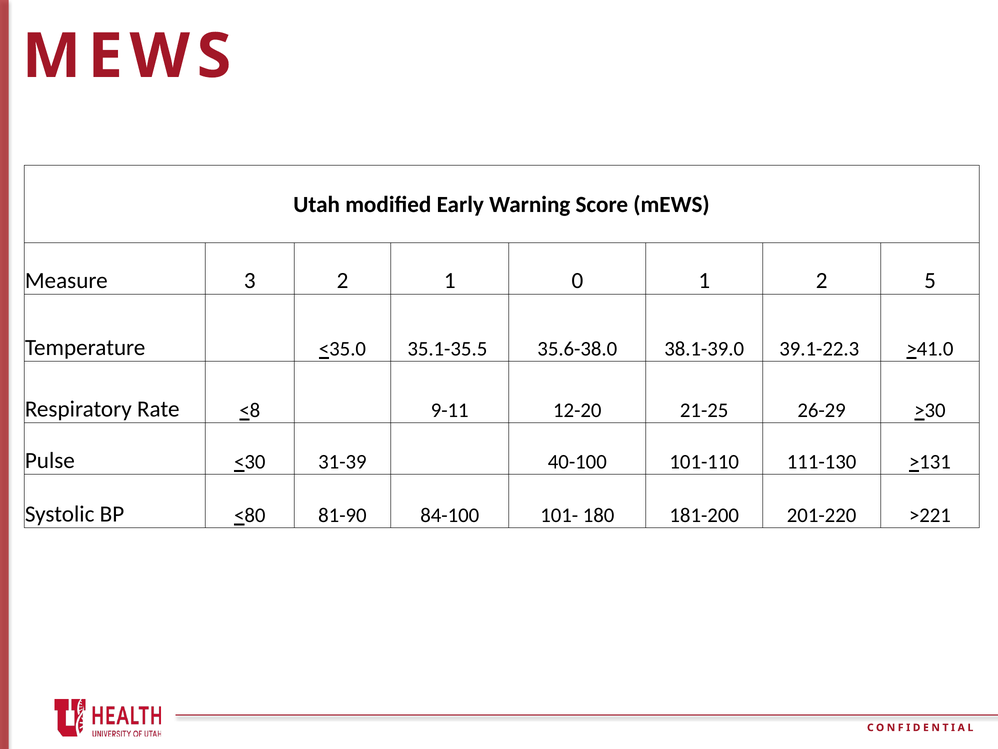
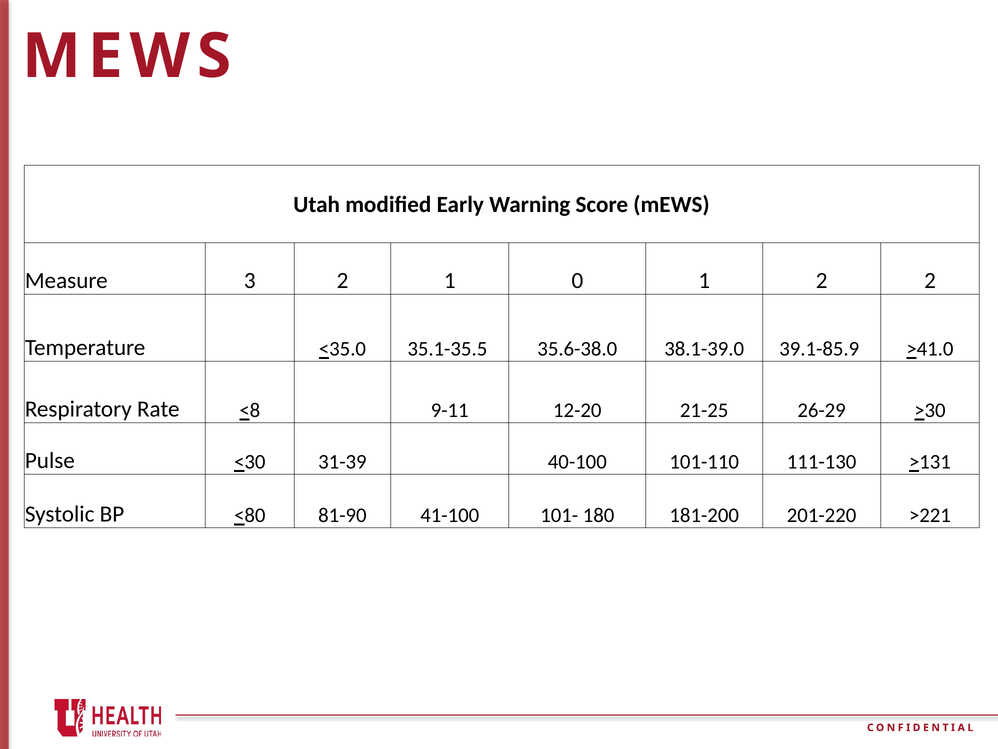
2 5: 5 -> 2
39.1-22.3: 39.1-22.3 -> 39.1-85.9
84-100: 84-100 -> 41-100
